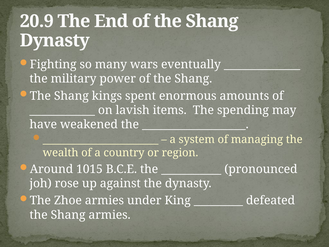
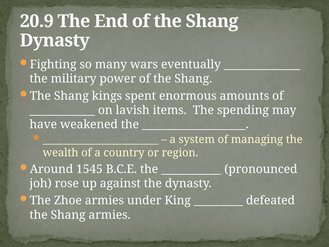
1015: 1015 -> 1545
